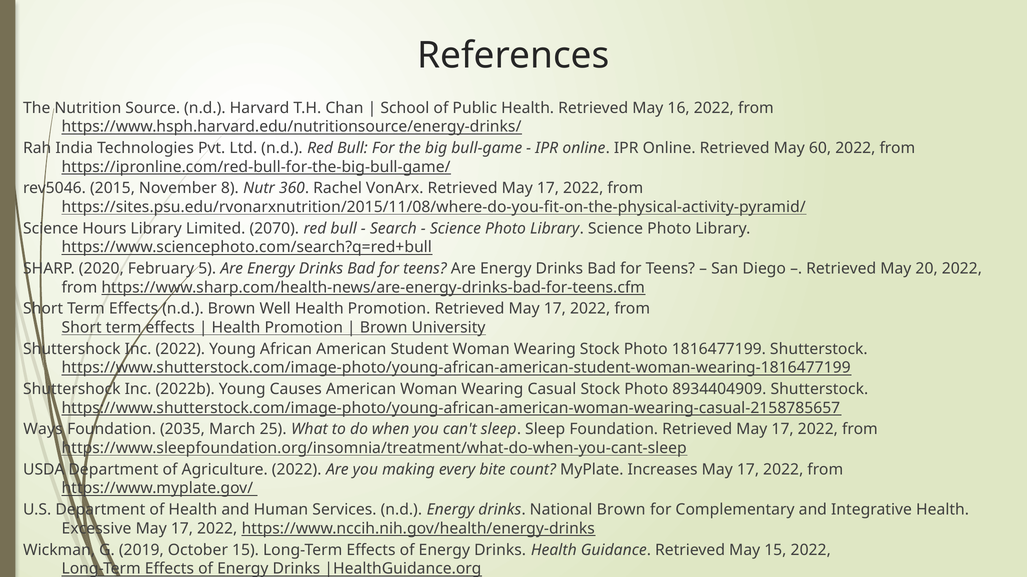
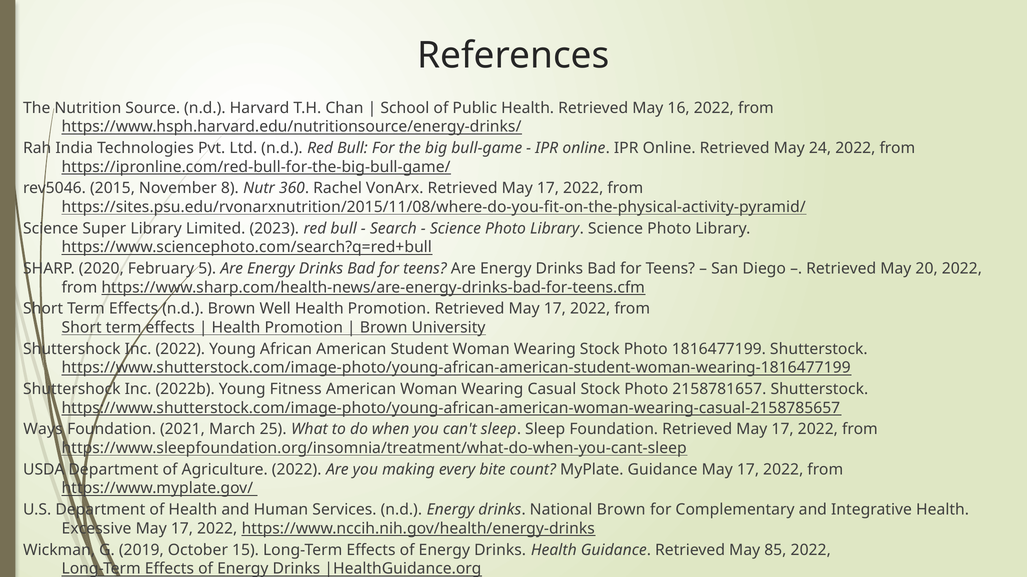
60: 60 -> 24
Hours: Hours -> Super
2070: 2070 -> 2023
Causes: Causes -> Fitness
8934404909: 8934404909 -> 2158781657
2035: 2035 -> 2021
MyPlate Increases: Increases -> Guidance
May 15: 15 -> 85
